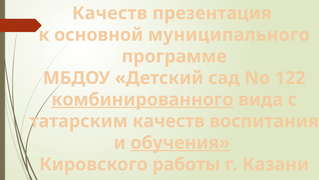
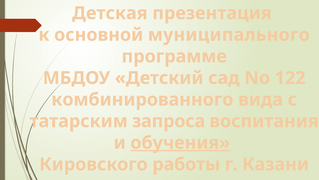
Качеств at (110, 13): Качеств -> Детская
комбинированного underline: present -> none
татарским качеств: качеств -> запроса
